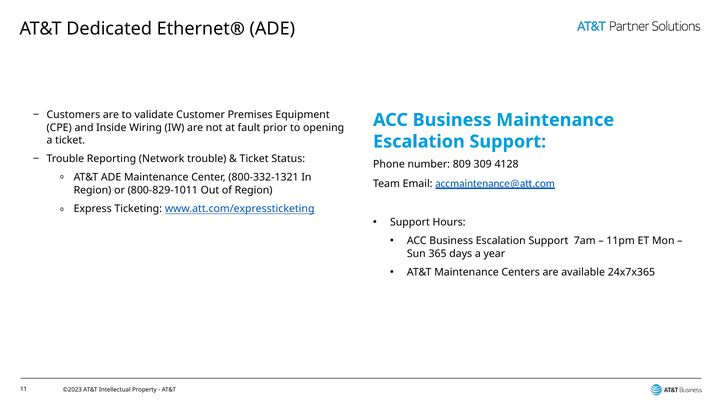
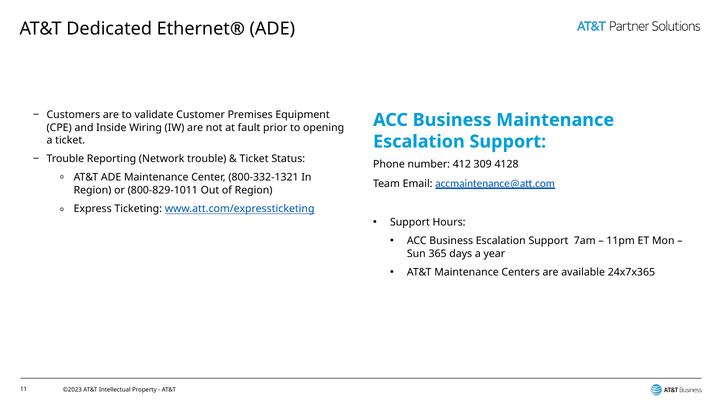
809: 809 -> 412
